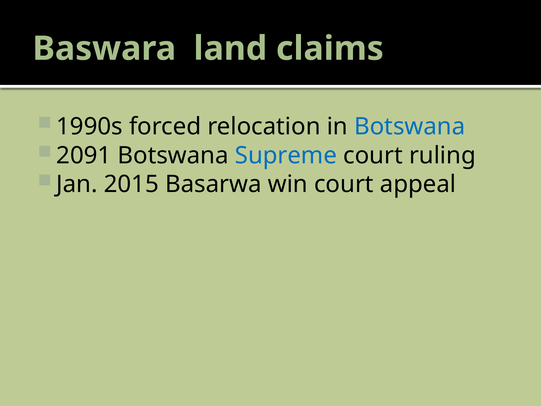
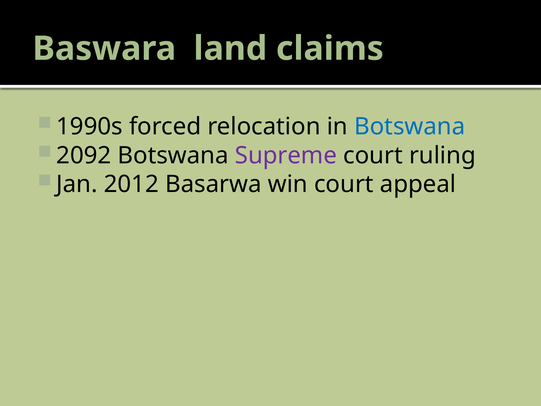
2091: 2091 -> 2092
Supreme colour: blue -> purple
2015: 2015 -> 2012
